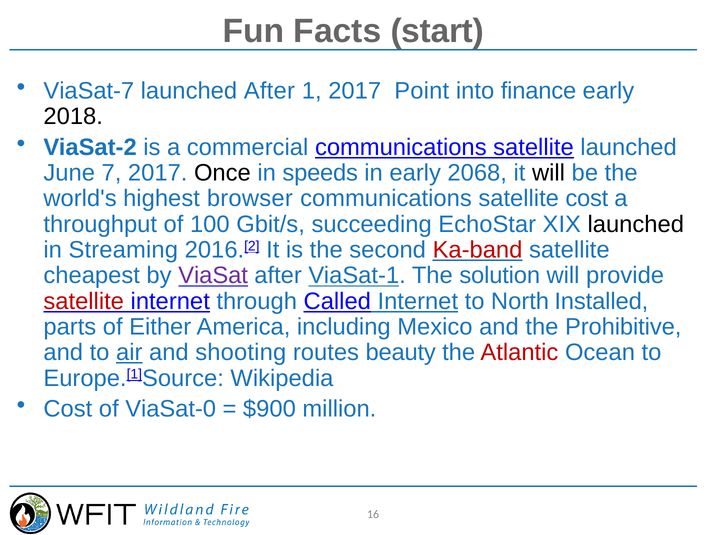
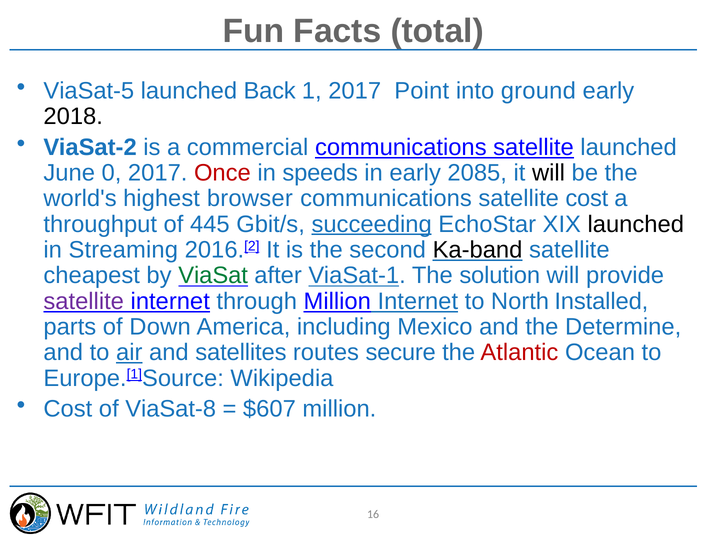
start: start -> total
ViaSat-7: ViaSat-7 -> ViaSat-5
launched After: After -> Back
finance: finance -> ground
7: 7 -> 0
Once colour: black -> red
2068: 2068 -> 2085
100: 100 -> 445
succeeding underline: none -> present
Ka-band colour: red -> black
ViaSat colour: purple -> green
satellite at (84, 301) colour: red -> purple
through Called: Called -> Million
Either: Either -> Down
Prohibitive: Prohibitive -> Determine
shooting: shooting -> satellites
beauty: beauty -> secure
ViaSat-0: ViaSat-0 -> ViaSat-8
$900: $900 -> $607
